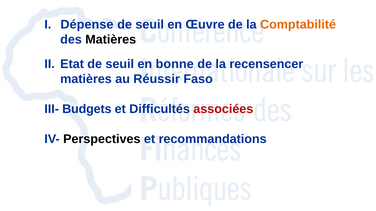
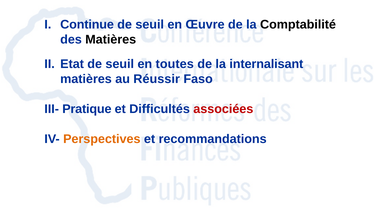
Dépense: Dépense -> Continue
Comptabilité colour: orange -> black
bonne: bonne -> toutes
recensencer: recensencer -> internalisant
Budgets: Budgets -> Pratique
Perspectives colour: black -> orange
